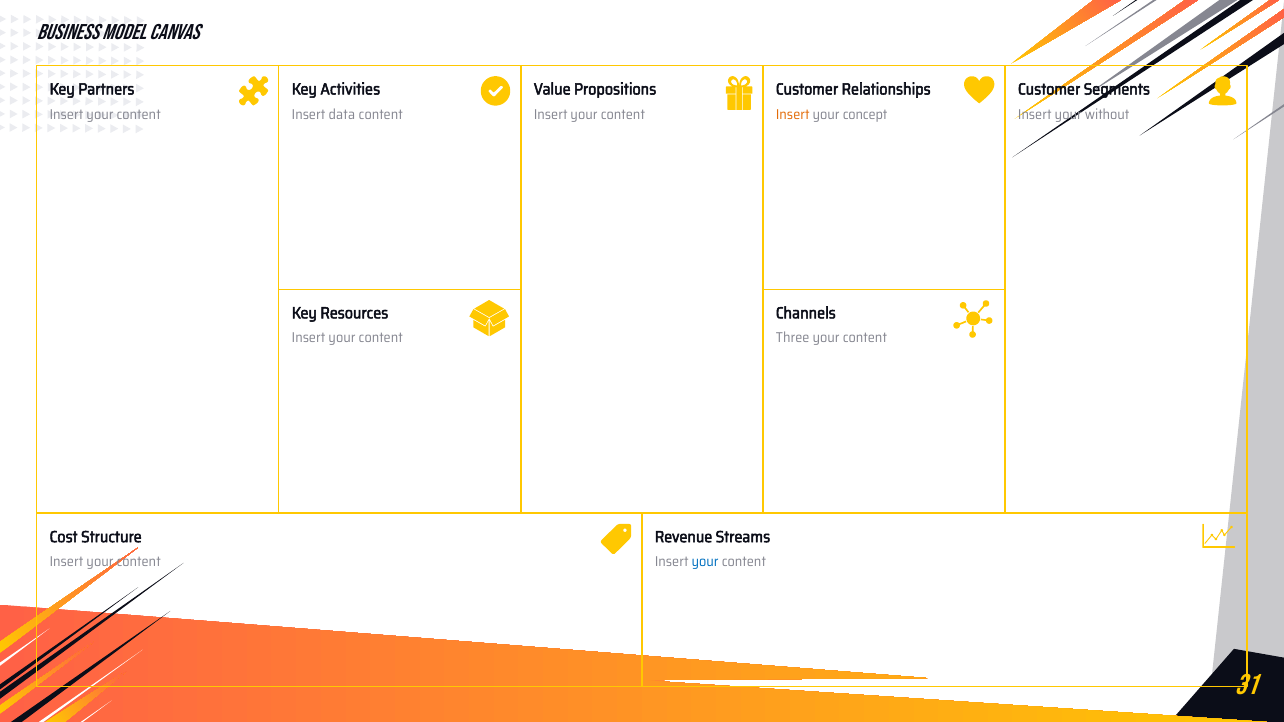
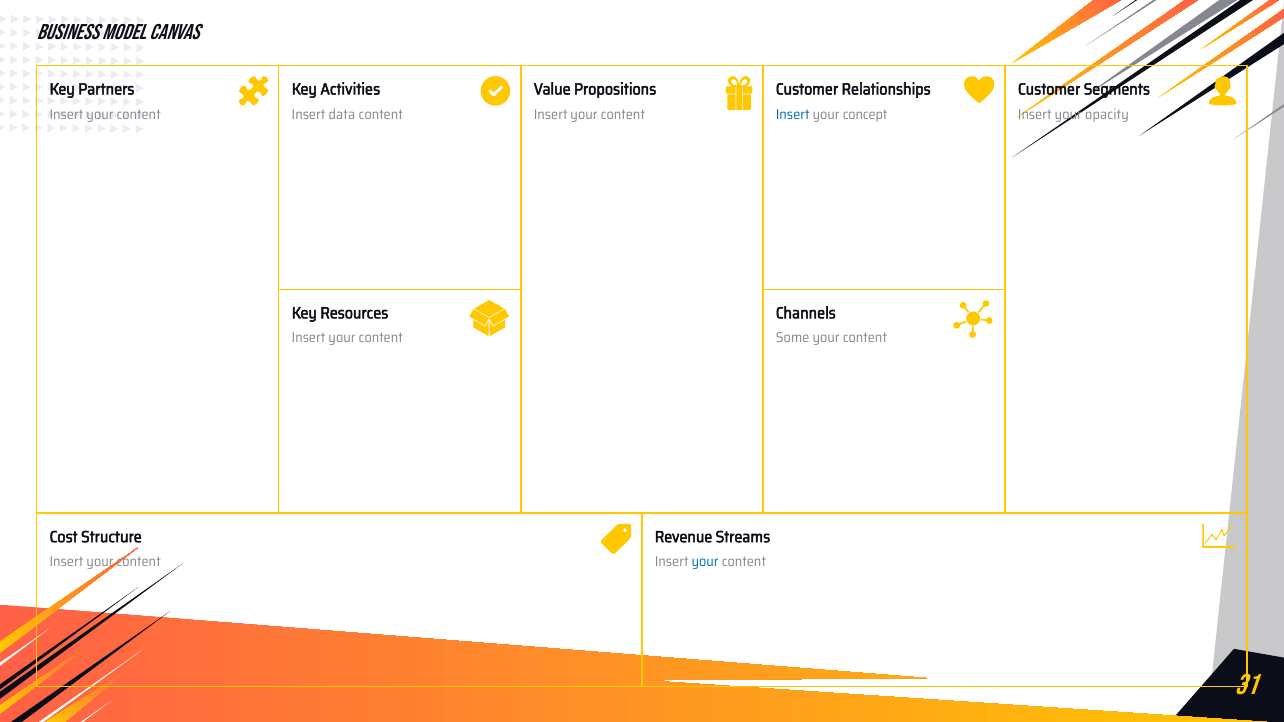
Insert at (793, 114) colour: orange -> blue
without: without -> opacity
Three: Three -> Some
